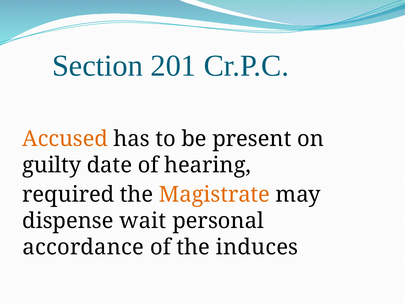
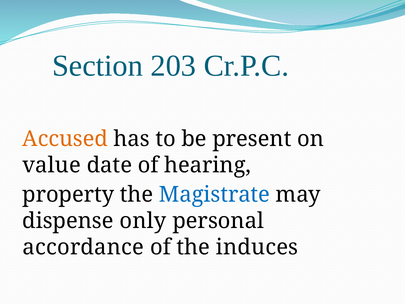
201: 201 -> 203
guilty: guilty -> value
required: required -> property
Magistrate colour: orange -> blue
wait: wait -> only
